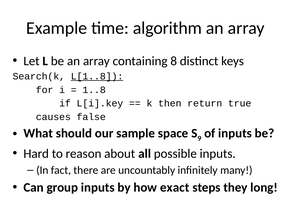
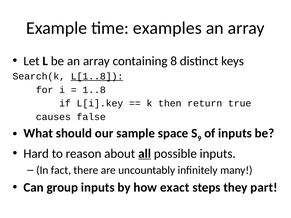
algorithm: algorithm -> examples
all underline: none -> present
long: long -> part
